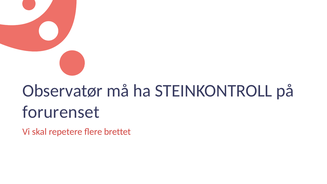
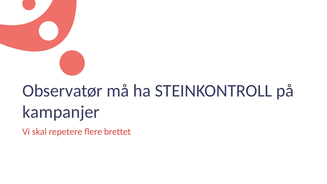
forurenset: forurenset -> kampanjer
